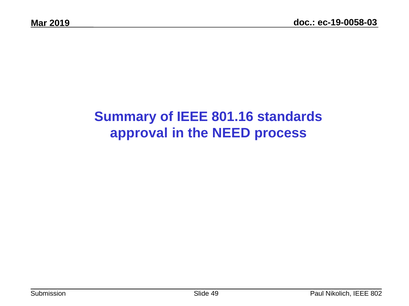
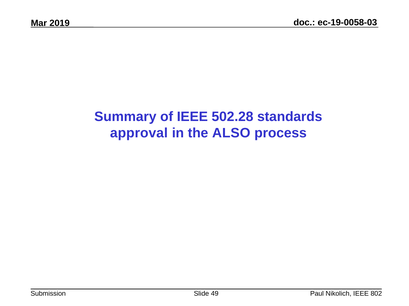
801.16: 801.16 -> 502.28
NEED: NEED -> ALSO
